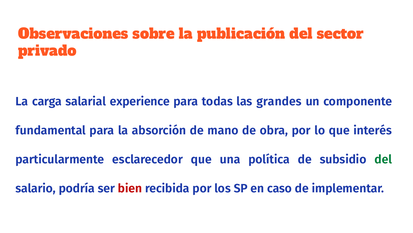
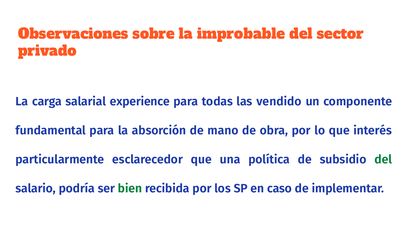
publicación: publicación -> improbable
grandes: grandes -> vendido
bien colour: red -> green
